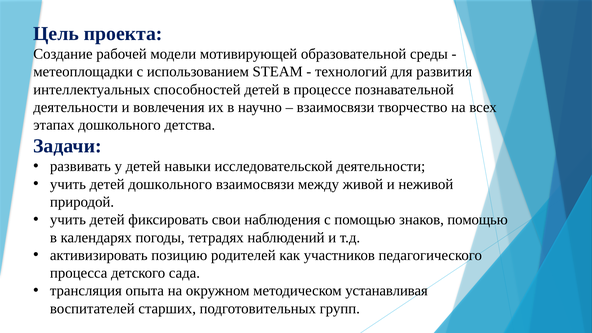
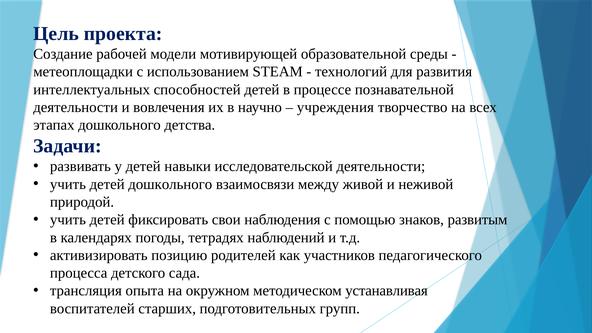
взаимосвязи at (336, 107): взаимосвязи -> учреждения
знаков помощью: помощью -> развитым
